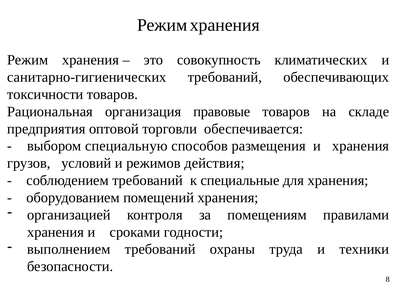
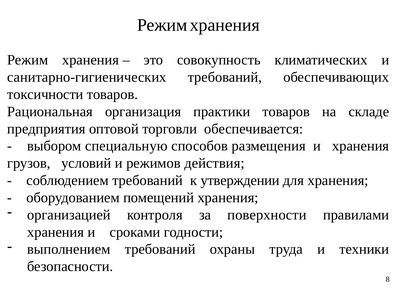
правовые: правовые -> практики
специальные: специальные -> утверждении
помещениям: помещениям -> поверхности
